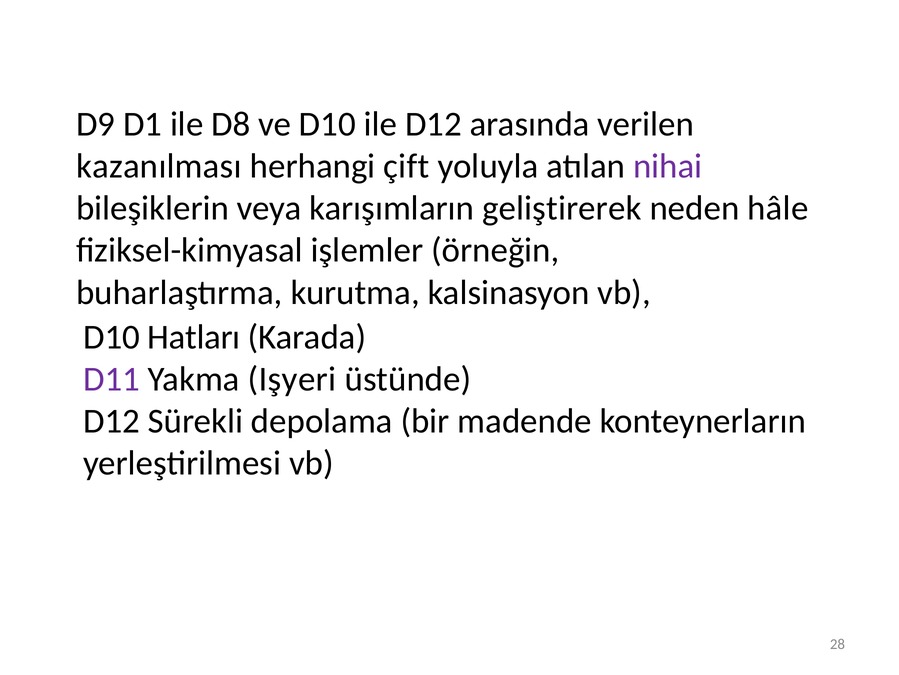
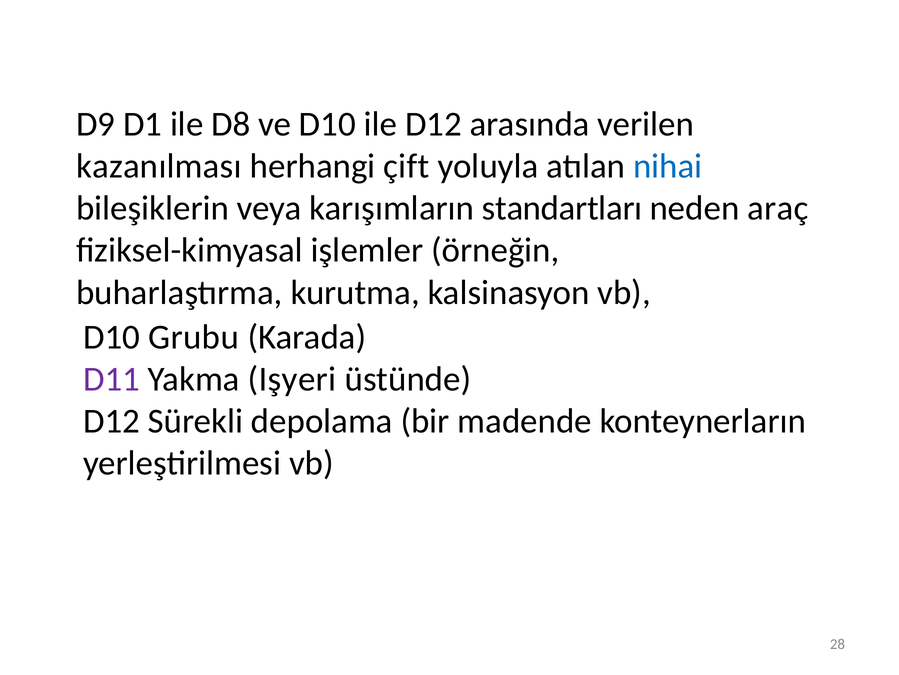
nihai colour: purple -> blue
geliştirerek: geliştirerek -> standartları
hâle: hâle -> araç
Hatları: Hatları -> Grubu
